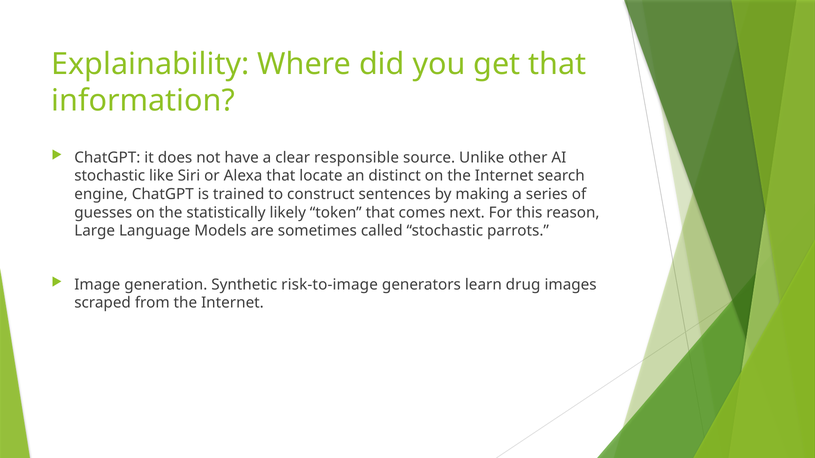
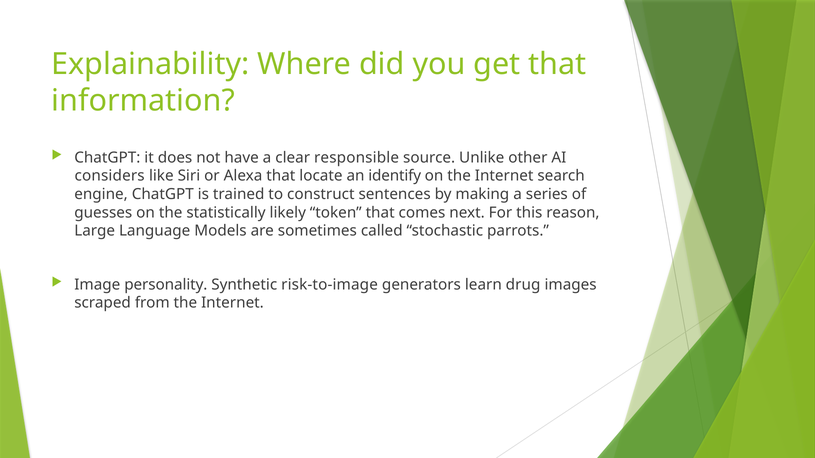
stochastic at (110, 176): stochastic -> considers
distinct: distinct -> identify
generation: generation -> personality
